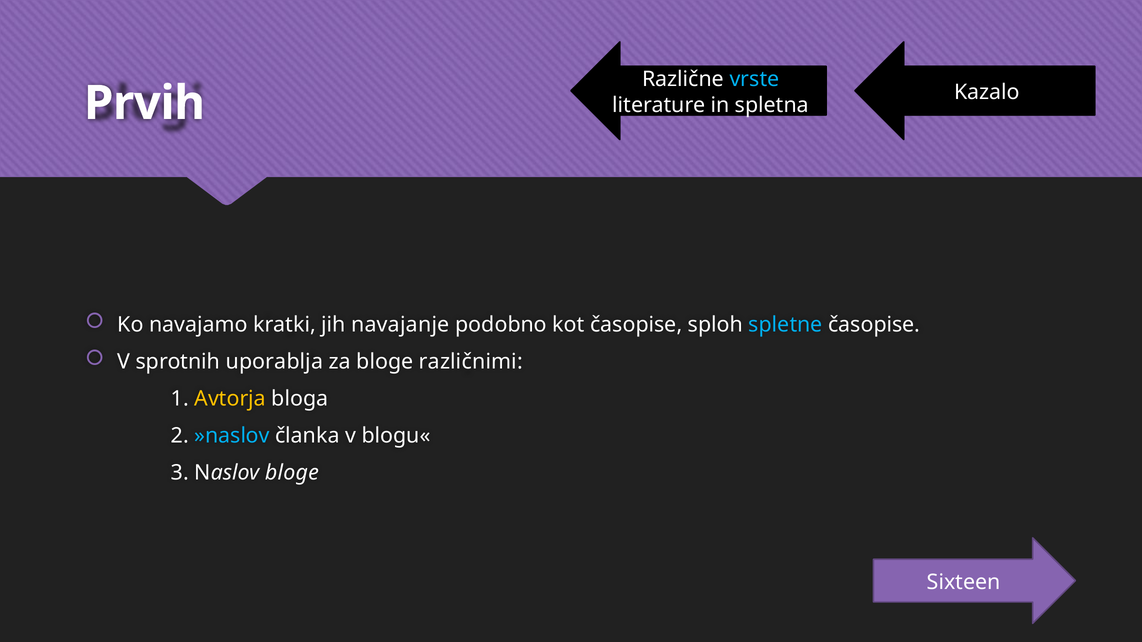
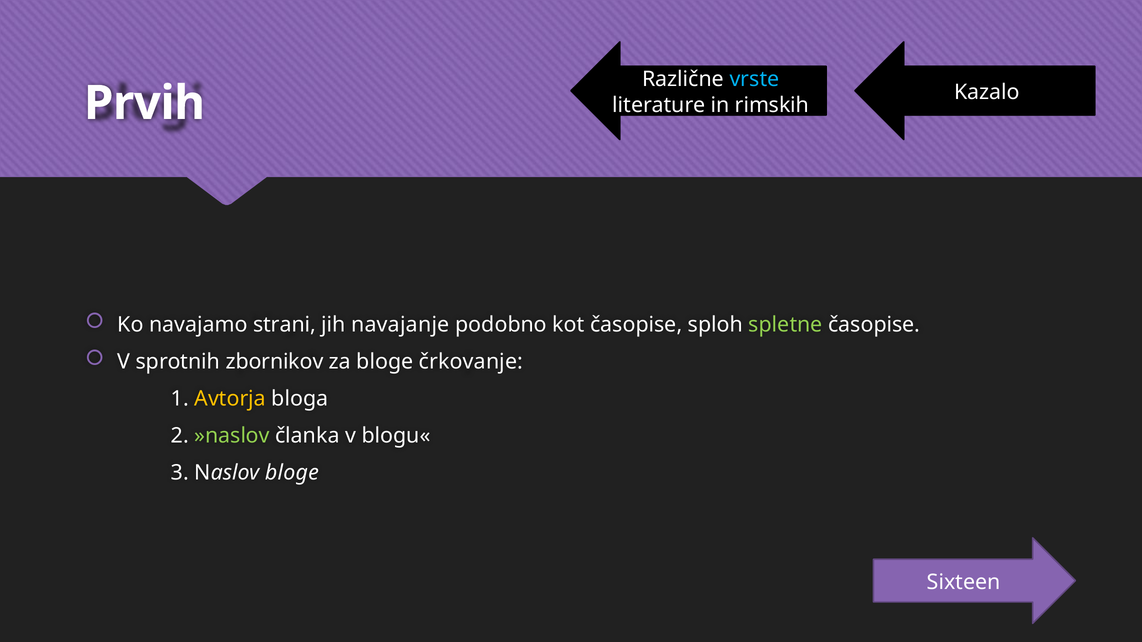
spletna: spletna -> rimskih
kratki: kratki -> strani
spletne colour: light blue -> light green
uporablja: uporablja -> zbornikov
različnimi: različnimi -> črkovanje
»naslov colour: light blue -> light green
